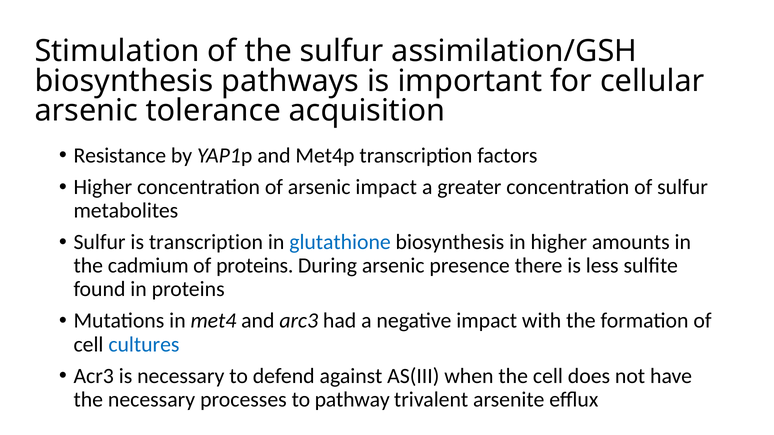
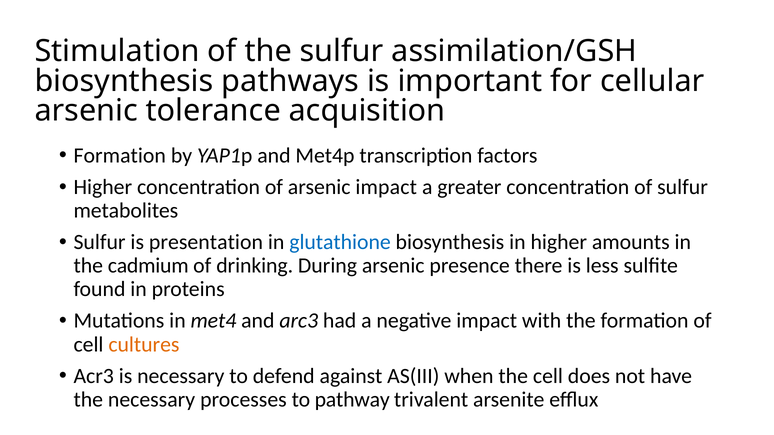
Resistance at (120, 156): Resistance -> Formation
is transcription: transcription -> presentation
of proteins: proteins -> drinking
cultures colour: blue -> orange
